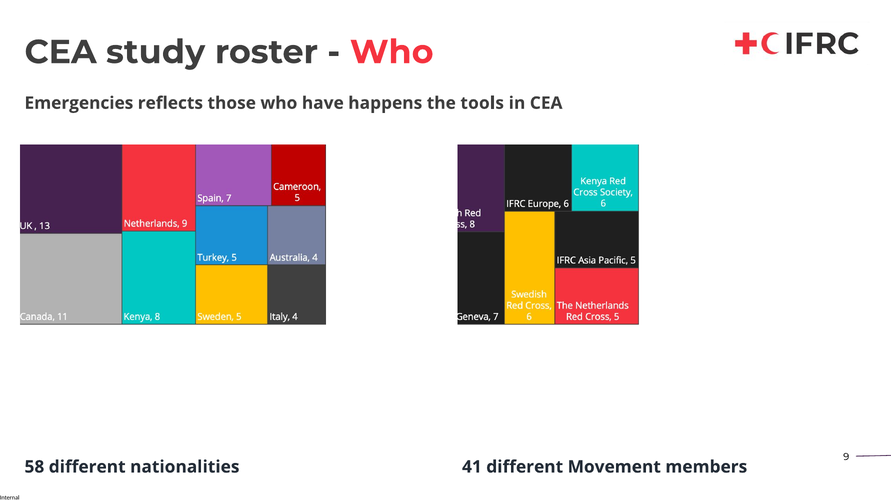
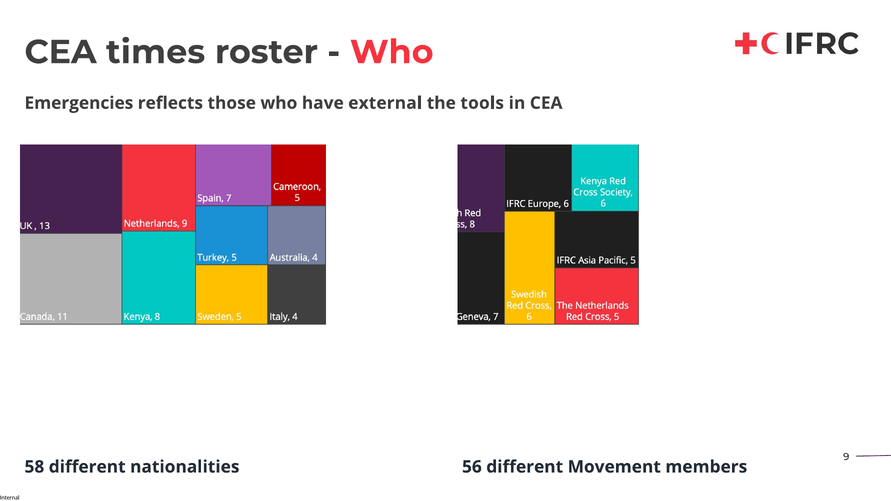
study: study -> times
happens: happens -> external
41: 41 -> 56
